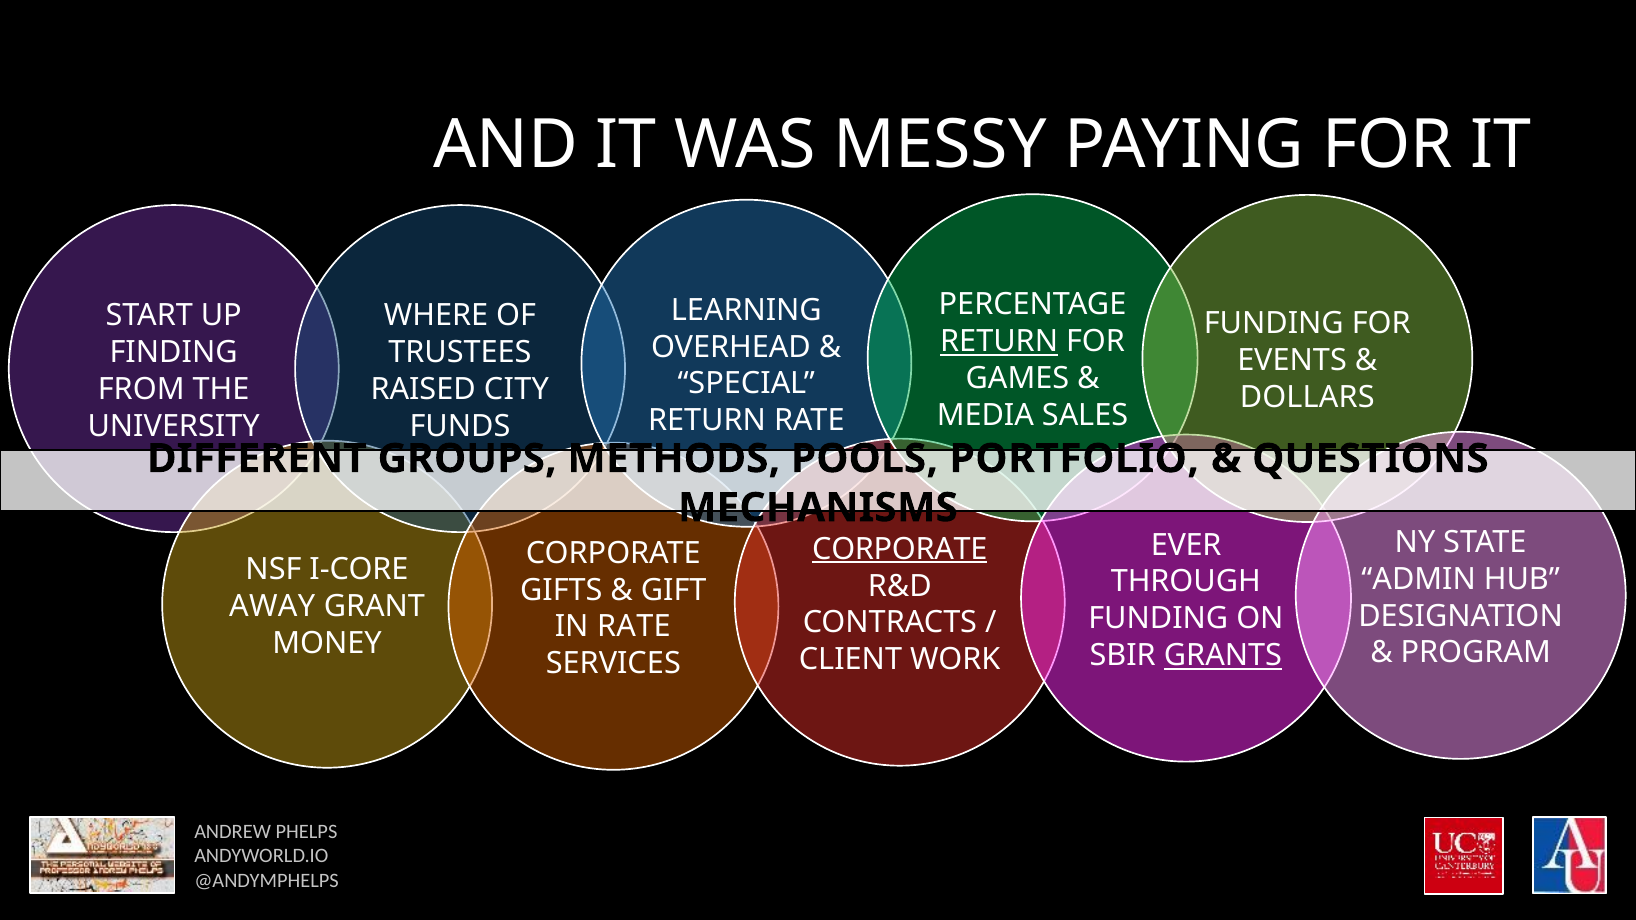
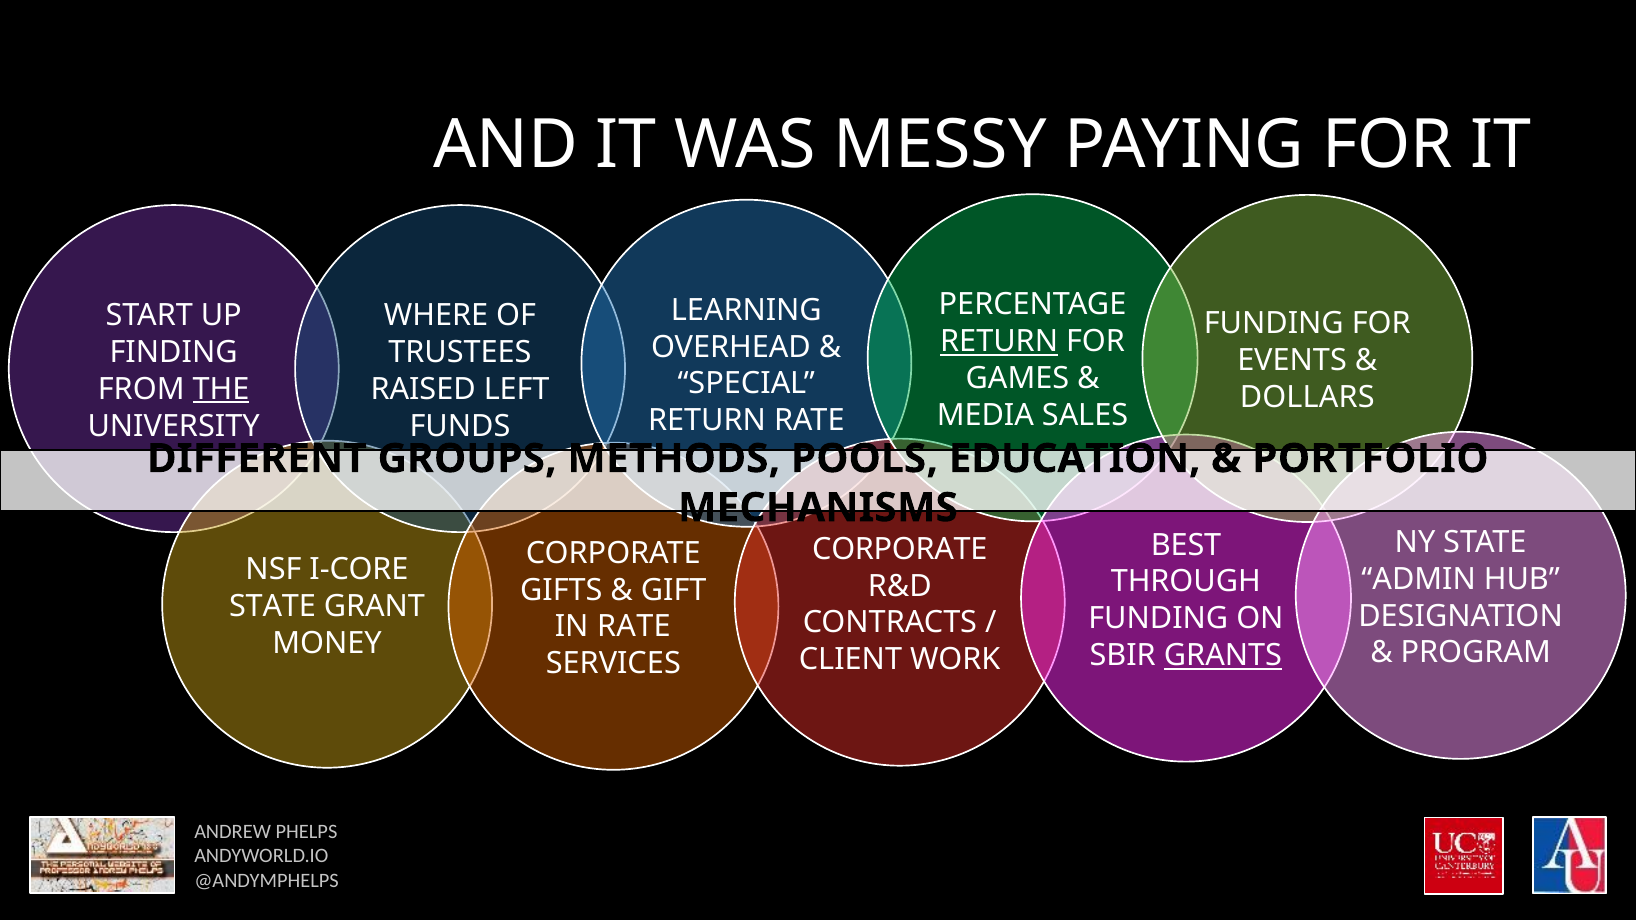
THE underline: none -> present
CITY: CITY -> LEFT
PORTFOLIO: PORTFOLIO -> EDUCATION
QUESTIONS: QUESTIONS -> PORTFOLIO
EVER: EVER -> BEST
CORPORATE at (900, 549) underline: present -> none
AWAY at (272, 607): AWAY -> STATE
